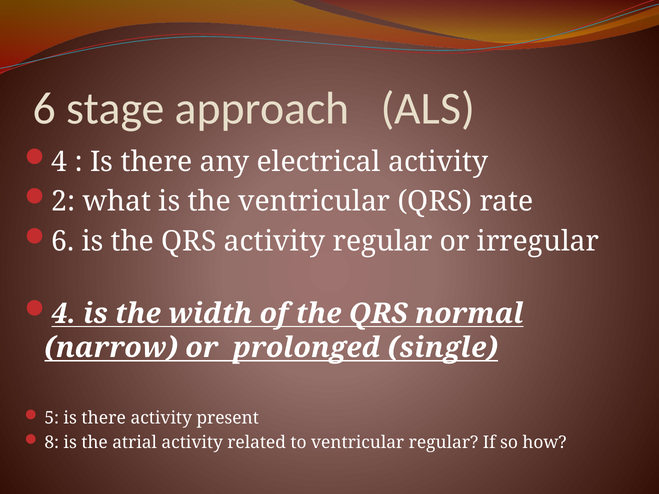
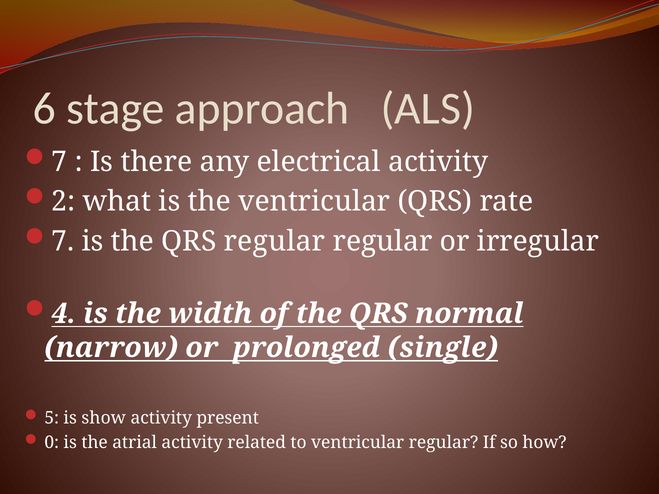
4 at (59, 162): 4 -> 7
6 at (63, 242): 6 -> 7
QRS activity: activity -> regular
5 is there: there -> show
8: 8 -> 0
